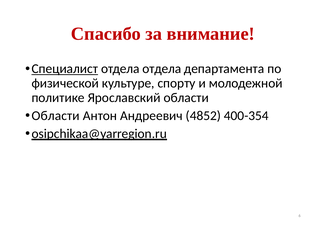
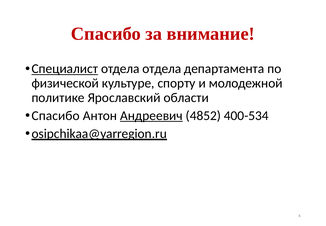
Области at (56, 115): Области -> Спасибо
Андреевич underline: none -> present
400-354: 400-354 -> 400-534
